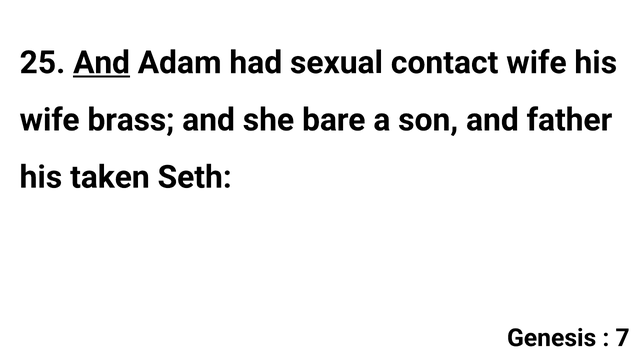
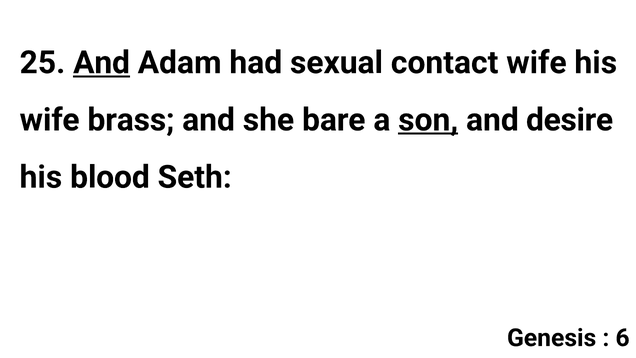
son underline: none -> present
father: father -> desire
taken: taken -> blood
7: 7 -> 6
